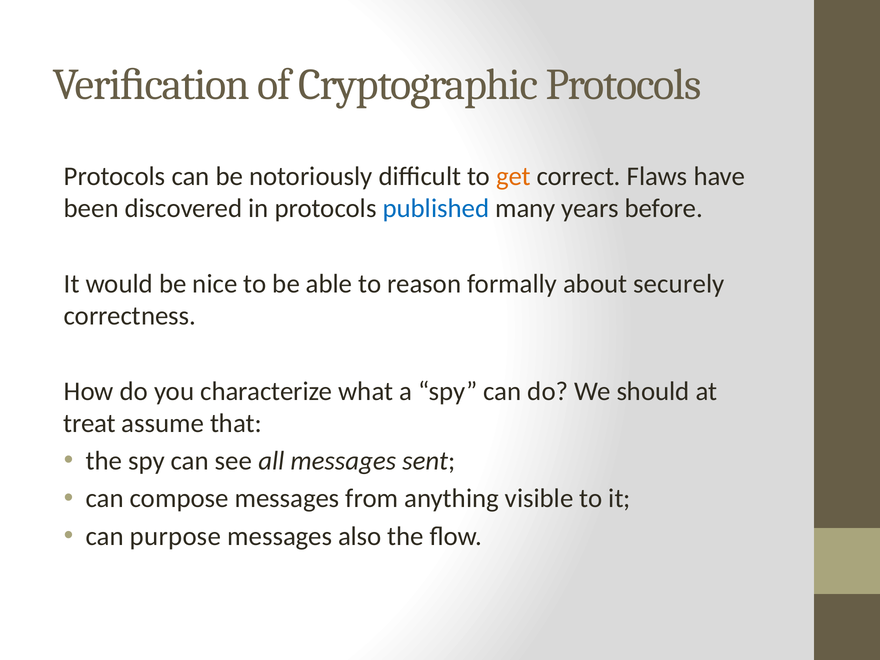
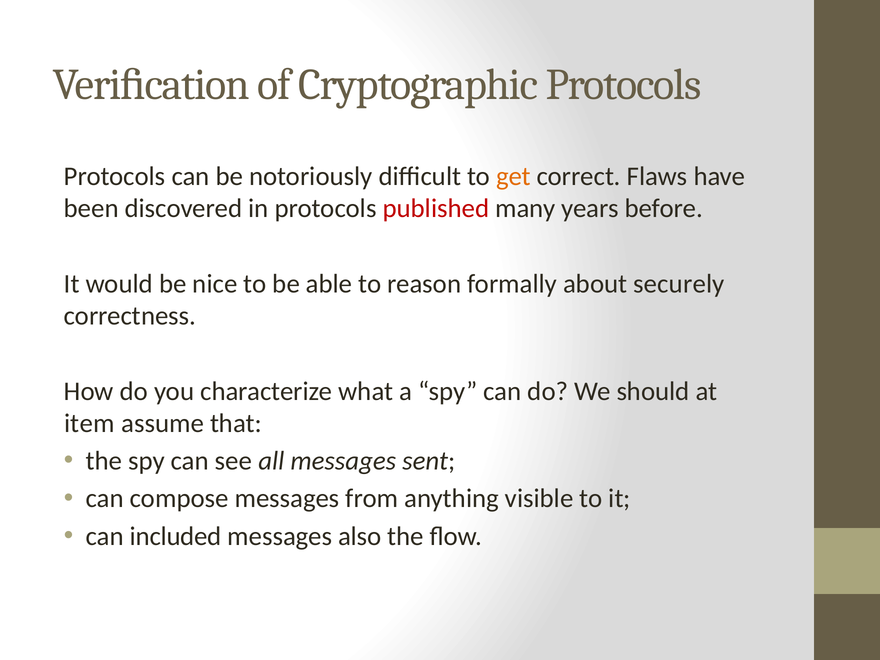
published colour: blue -> red
treat: treat -> item
purpose: purpose -> included
